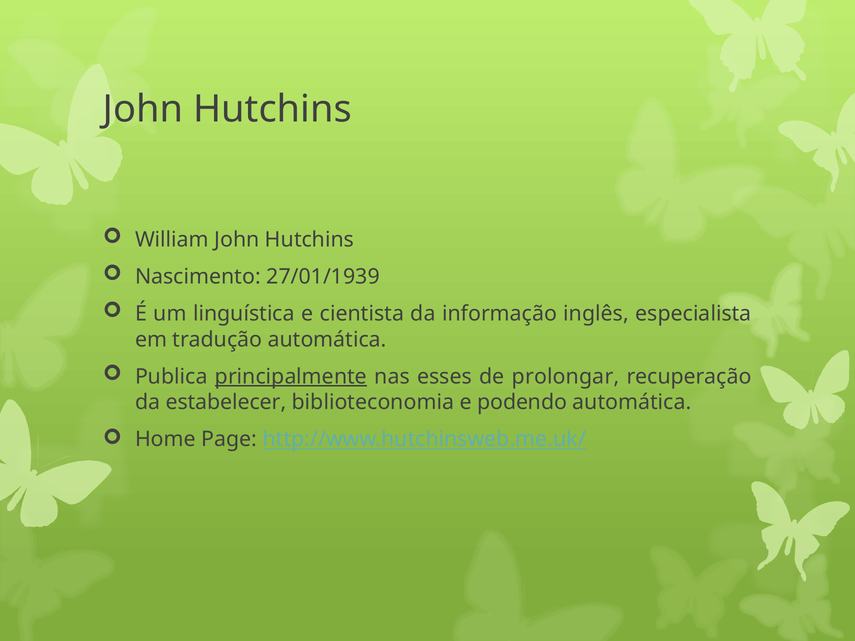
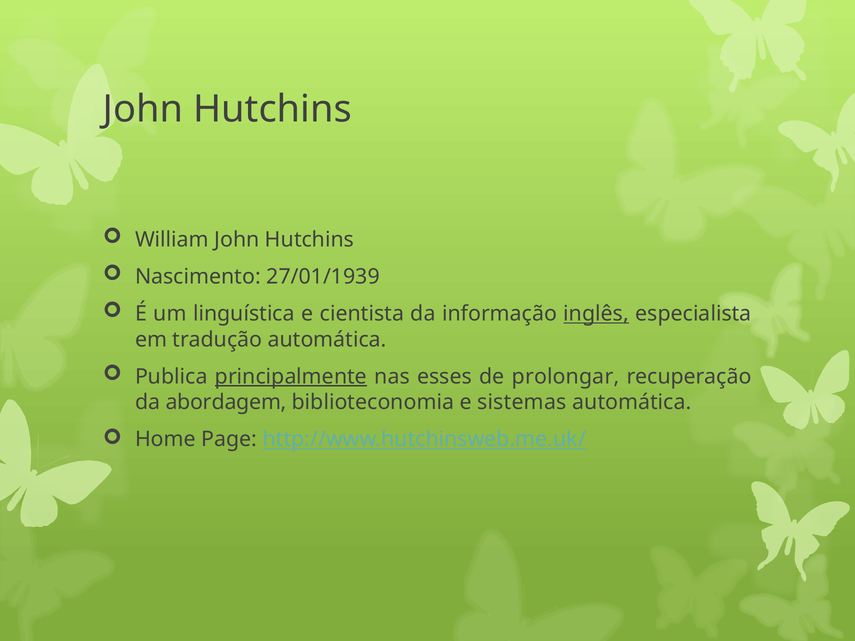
inglês underline: none -> present
estabelecer: estabelecer -> abordagem
podendo: podendo -> sistemas
